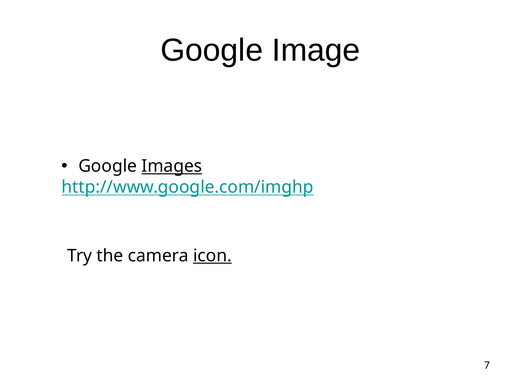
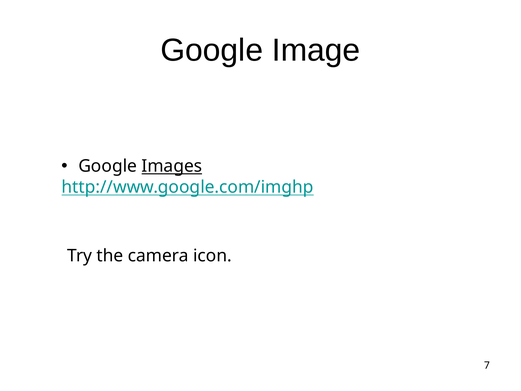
icon underline: present -> none
